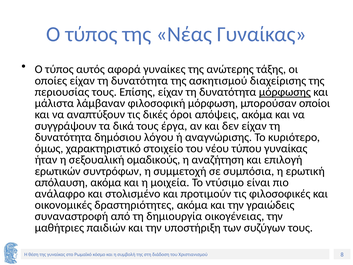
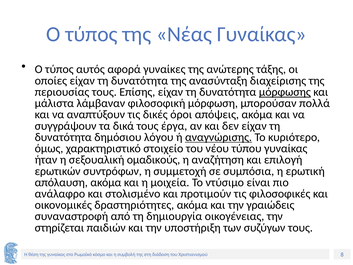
ασκητισμού: ασκητισμού -> ανασύνταξη
οποίοι: οποίοι -> πολλά
αναγνώρισης underline: none -> present
μαθήτριες: μαθήτριες -> στηρίζεται
